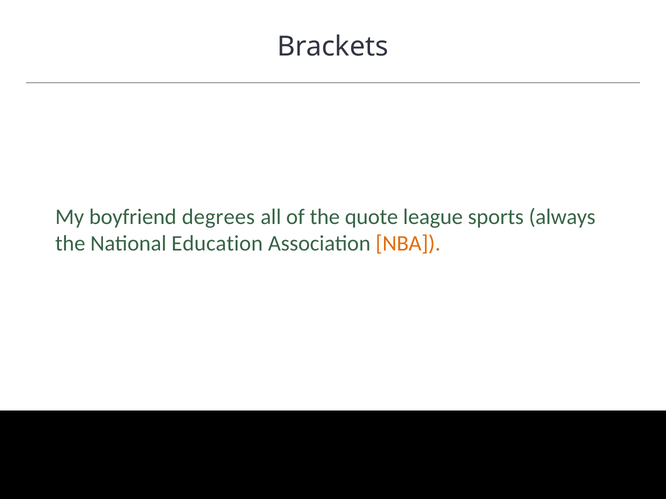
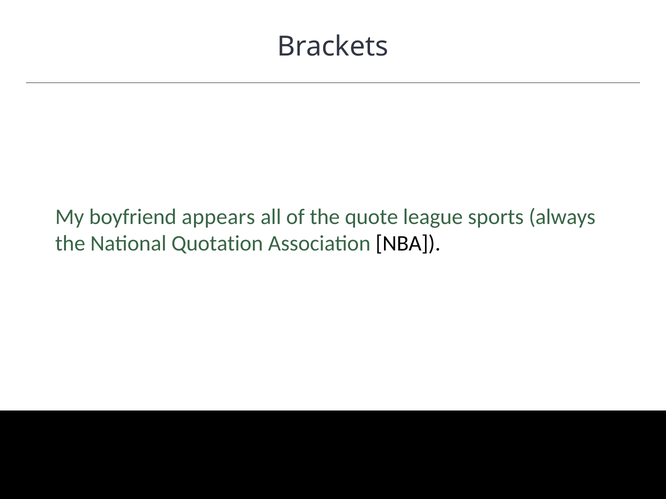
degrees: degrees -> appears
Education: Education -> Quotation
NBA colour: orange -> black
